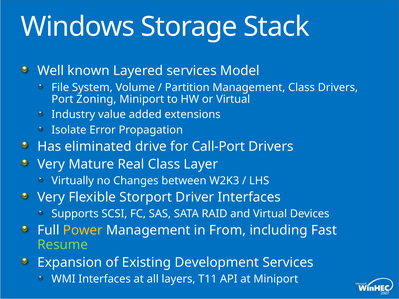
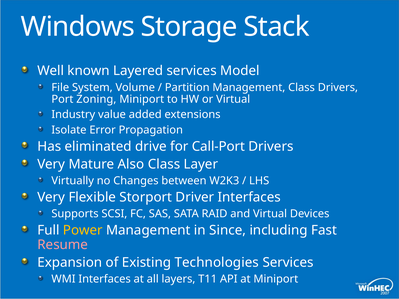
Real: Real -> Also
From: From -> Since
Resume colour: light green -> pink
Development: Development -> Technologies
